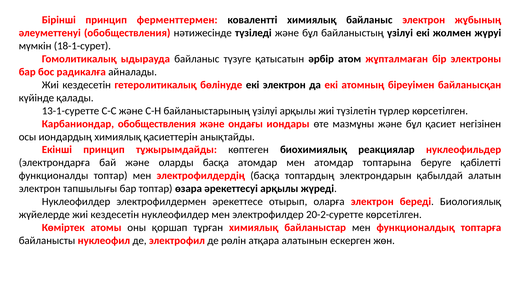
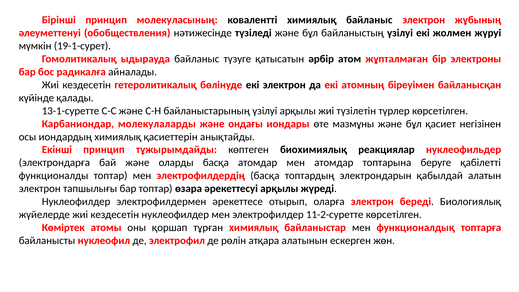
ферменттермен: ферменттермен -> молекуласының
18-1-сурет: 18-1-сурет -> 19-1-сурет
Карбаниондар обобществления: обобществления -> молекулаларды
20-2-суретте: 20-2-суретте -> 11-2-суретте
